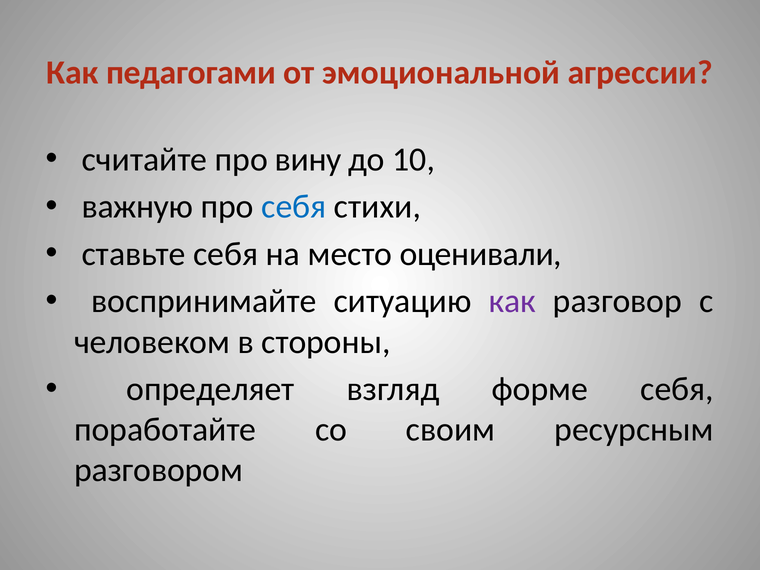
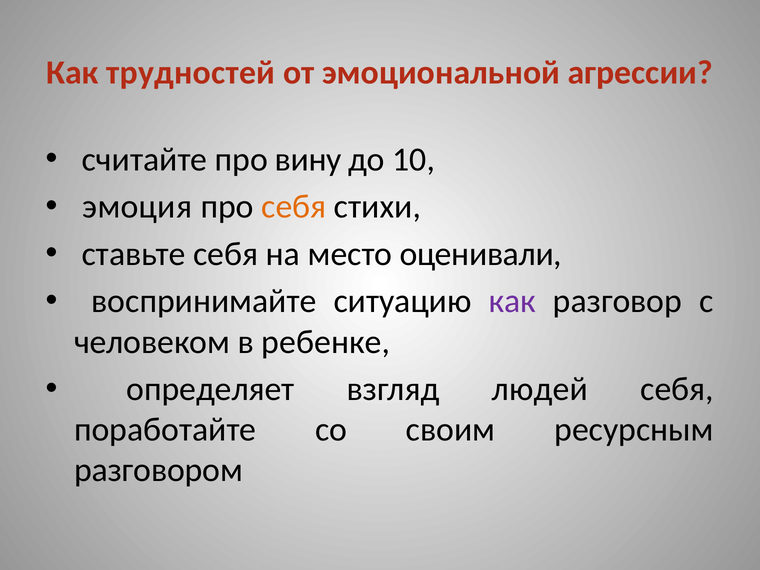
педагогами: педагогами -> трудностей
важную: важную -> эмоция
себя at (294, 207) colour: blue -> orange
стороны: стороны -> ребенке
форме: форме -> людей
